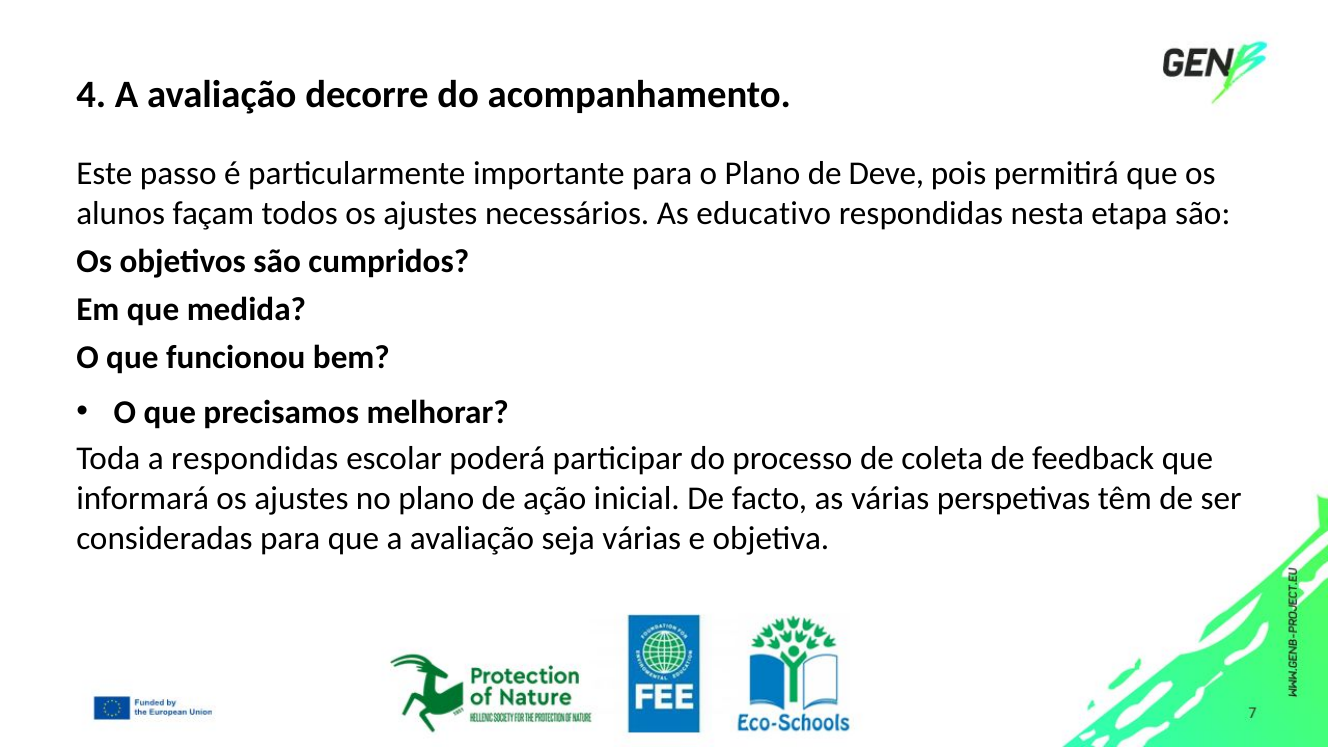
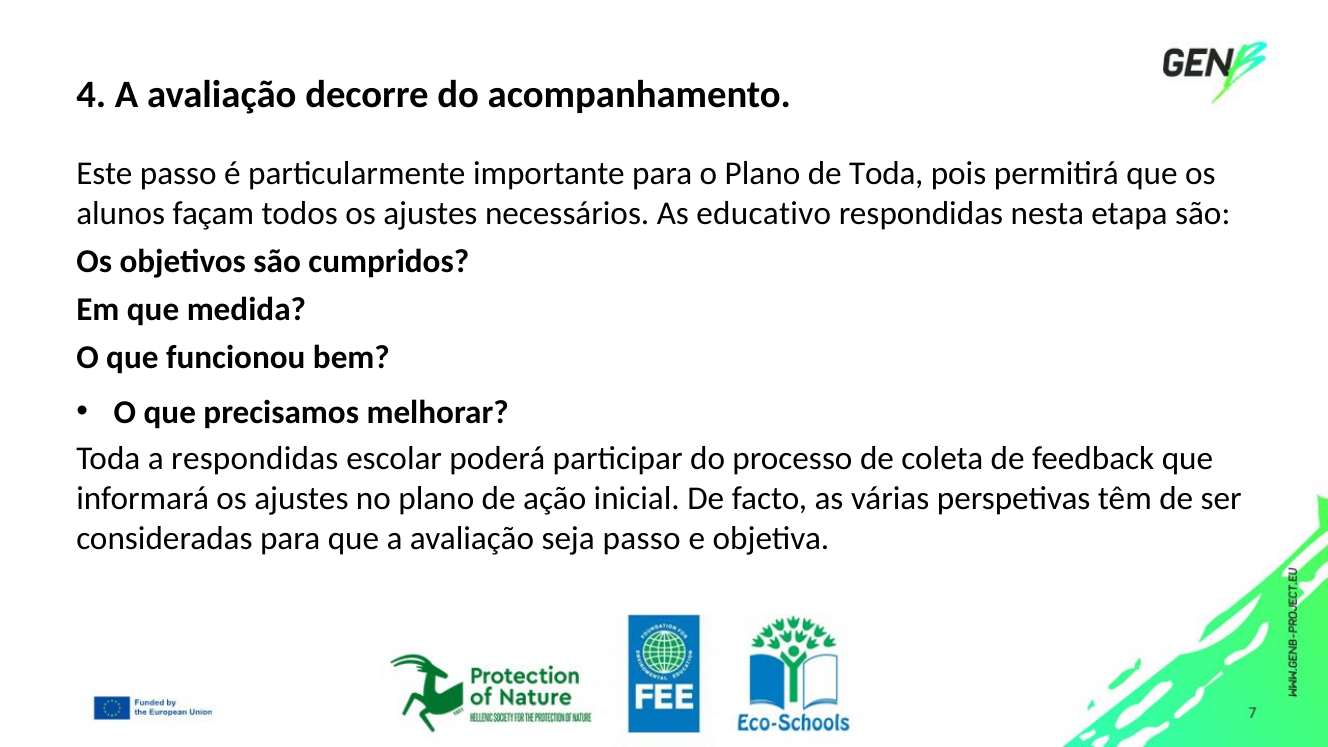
de Deve: Deve -> Toda
seja várias: várias -> passo
